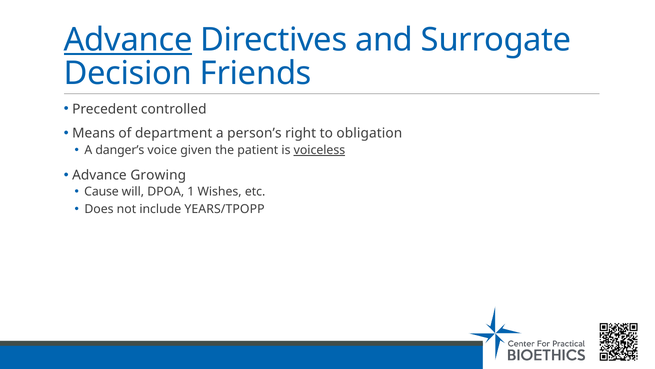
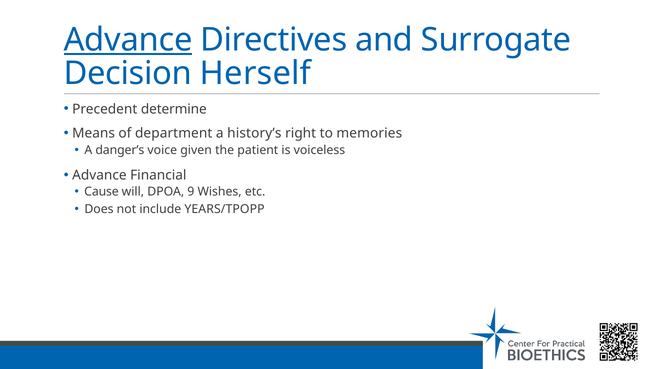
Friends: Friends -> Herself
controlled: controlled -> determine
person’s: person’s -> history’s
obligation: obligation -> memories
voiceless underline: present -> none
Growing: Growing -> Financial
1: 1 -> 9
